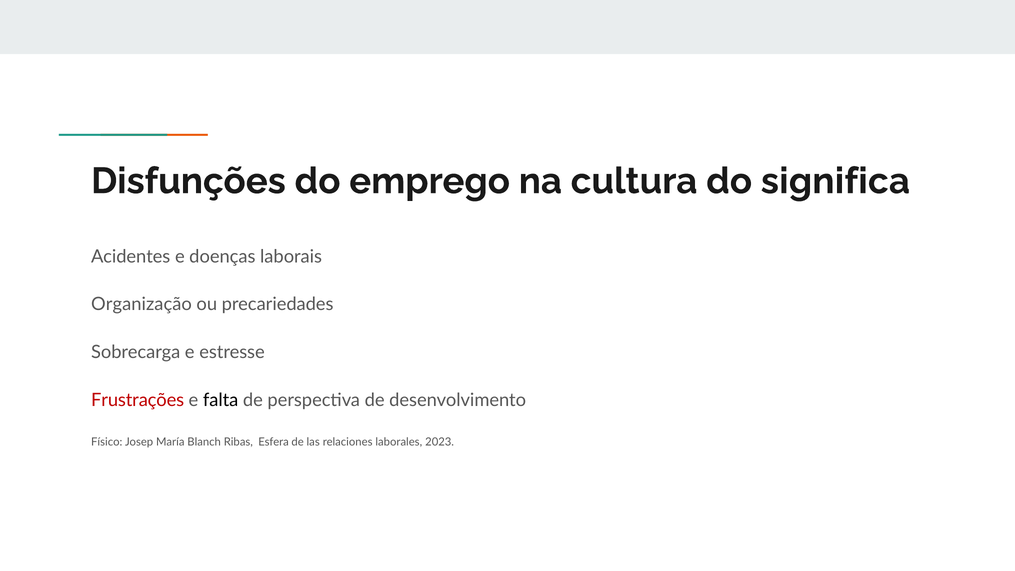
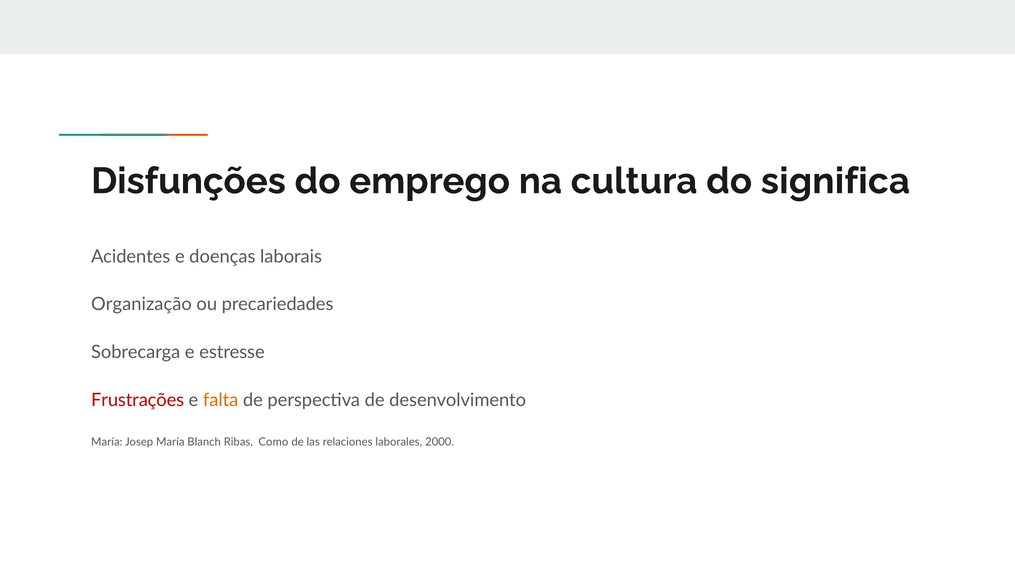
falta colour: black -> orange
Físico at (107, 442): Físico -> María
Esfera: Esfera -> Como
2023: 2023 -> 2000
